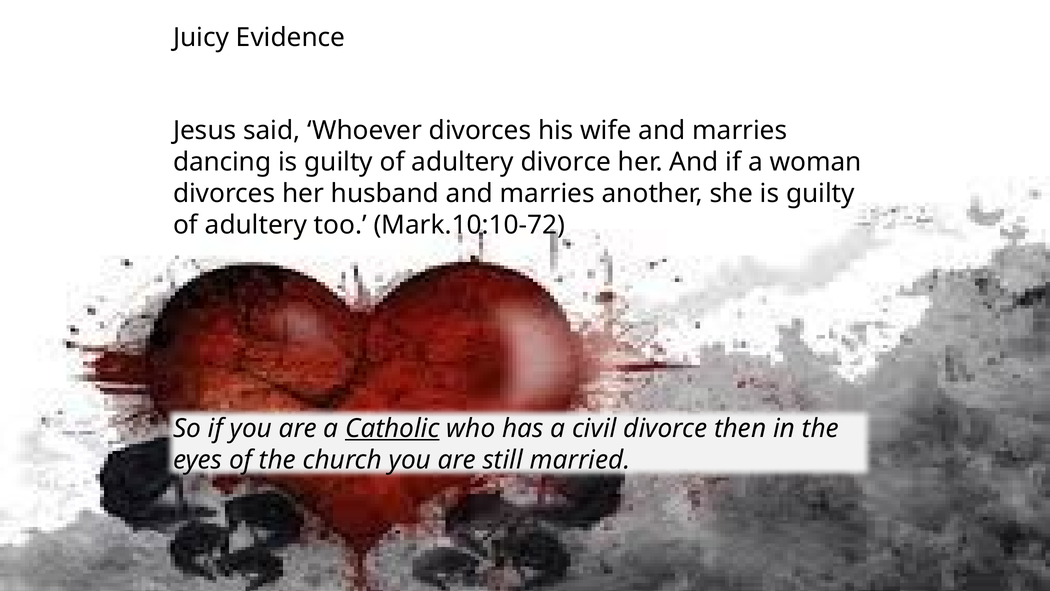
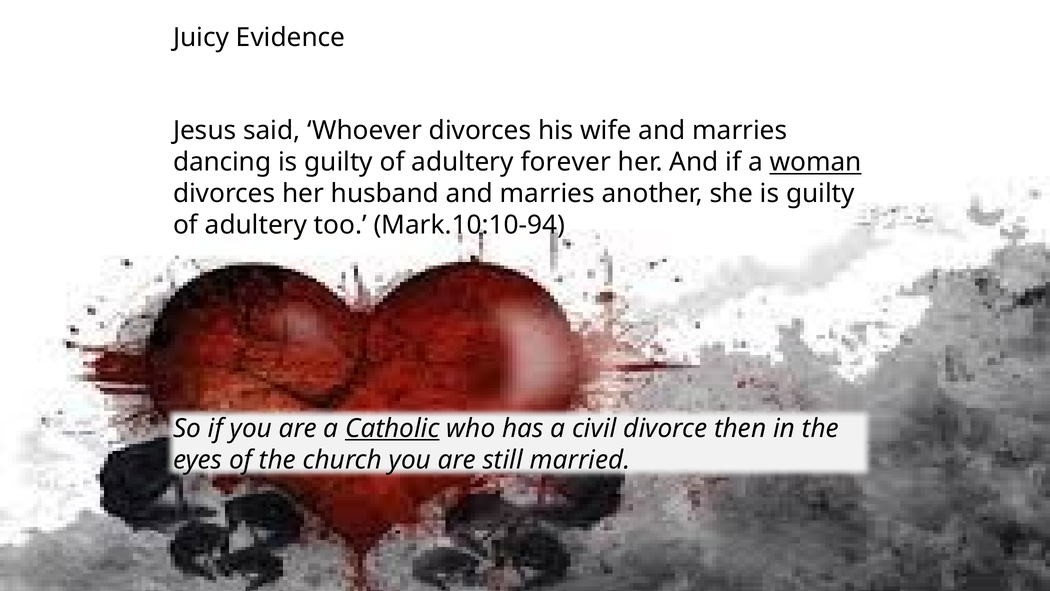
adultery divorce: divorce -> forever
woman underline: none -> present
Mark.10:10-72: Mark.10:10-72 -> Mark.10:10-94
